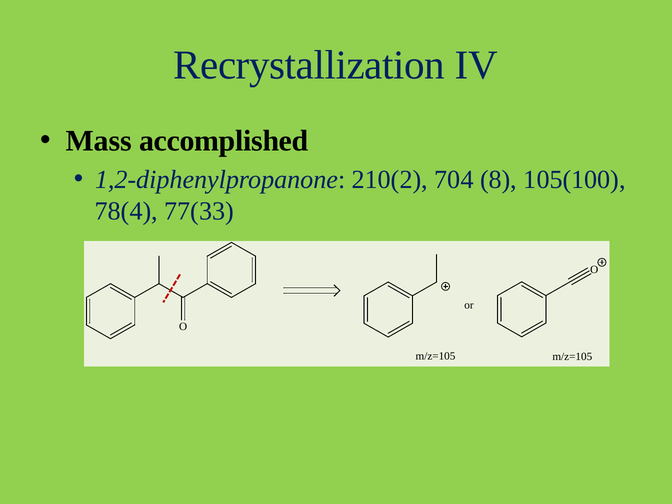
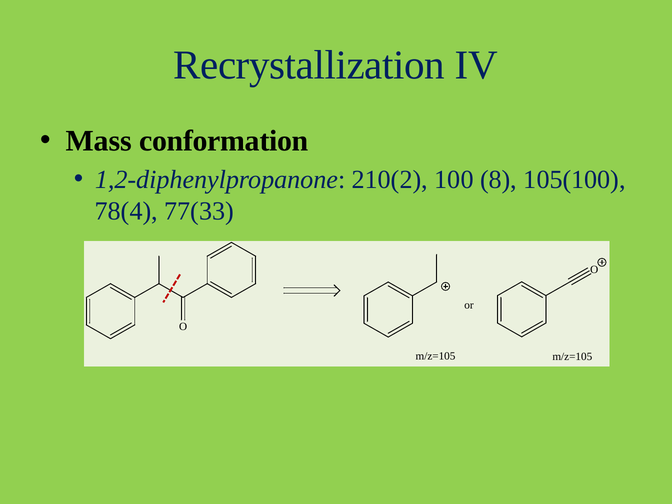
accomplished: accomplished -> conformation
704: 704 -> 100
